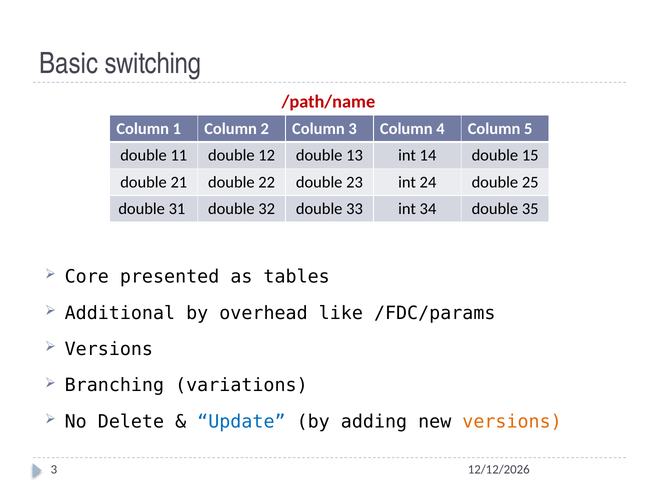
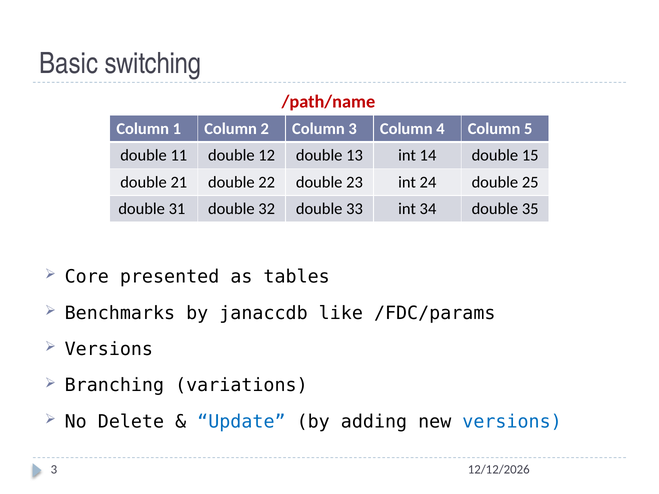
Additional: Additional -> Benchmarks
overhead: overhead -> janaccdb
versions at (512, 422) colour: orange -> blue
